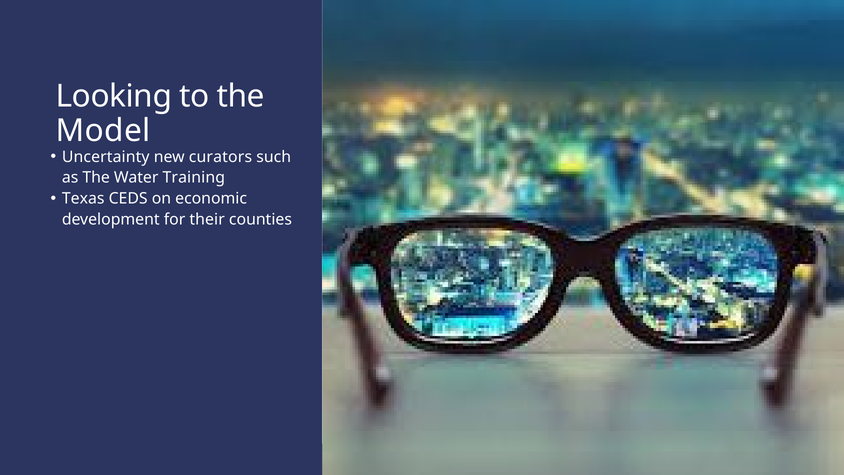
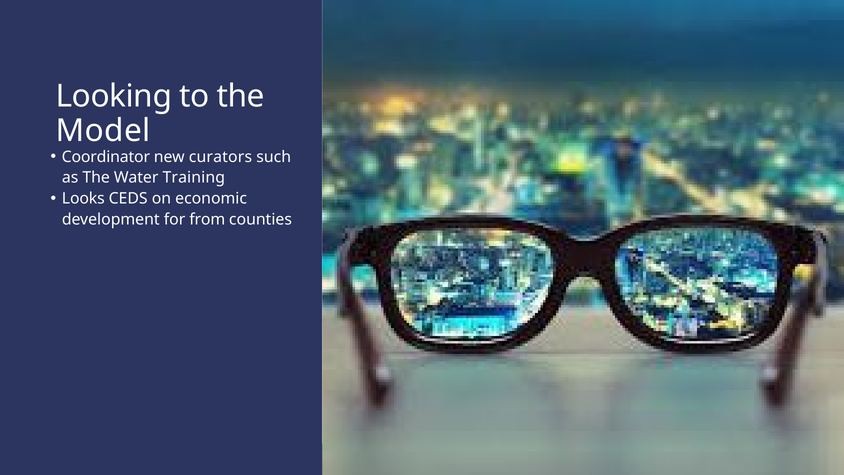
Uncertainty: Uncertainty -> Coordinator
Texas: Texas -> Looks
their: their -> from
